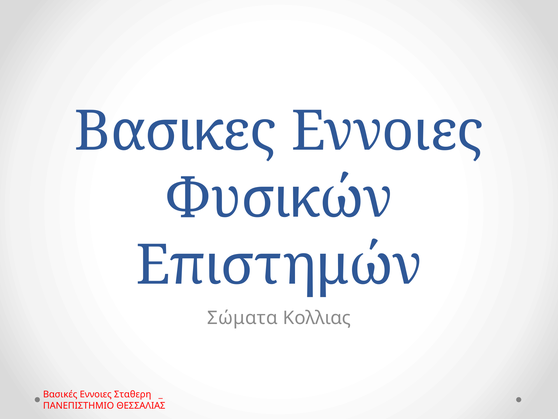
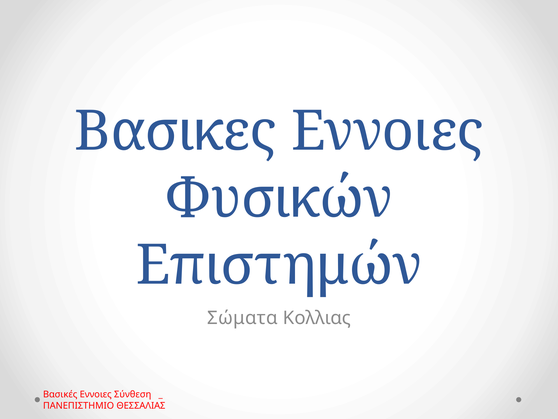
Σταθερη: Σταθερη -> Σύνθεση
